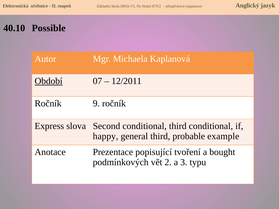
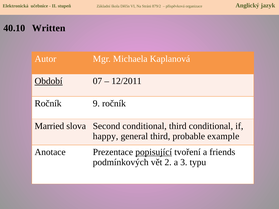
Possible: Possible -> Written
Express: Express -> Married
popisující underline: none -> present
bought: bought -> friends
